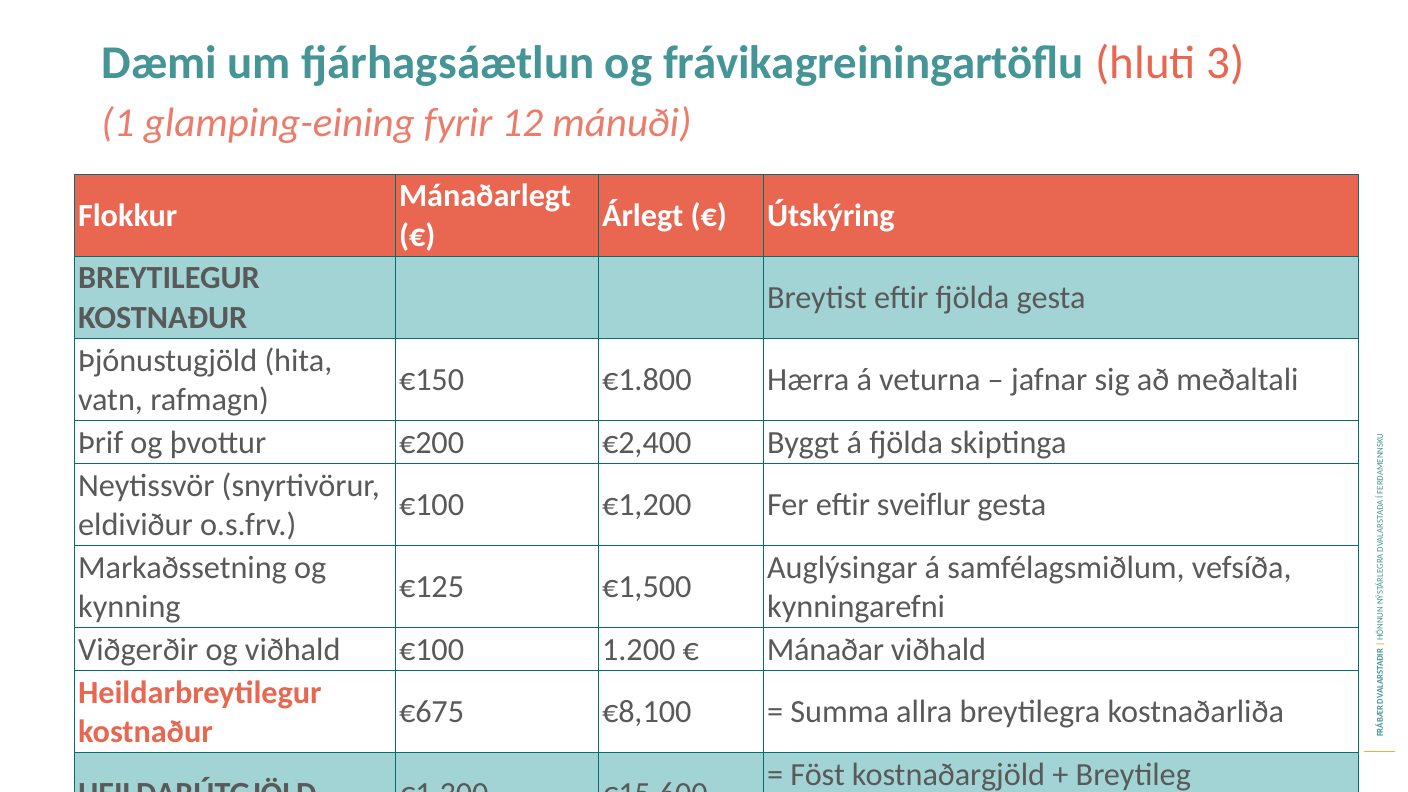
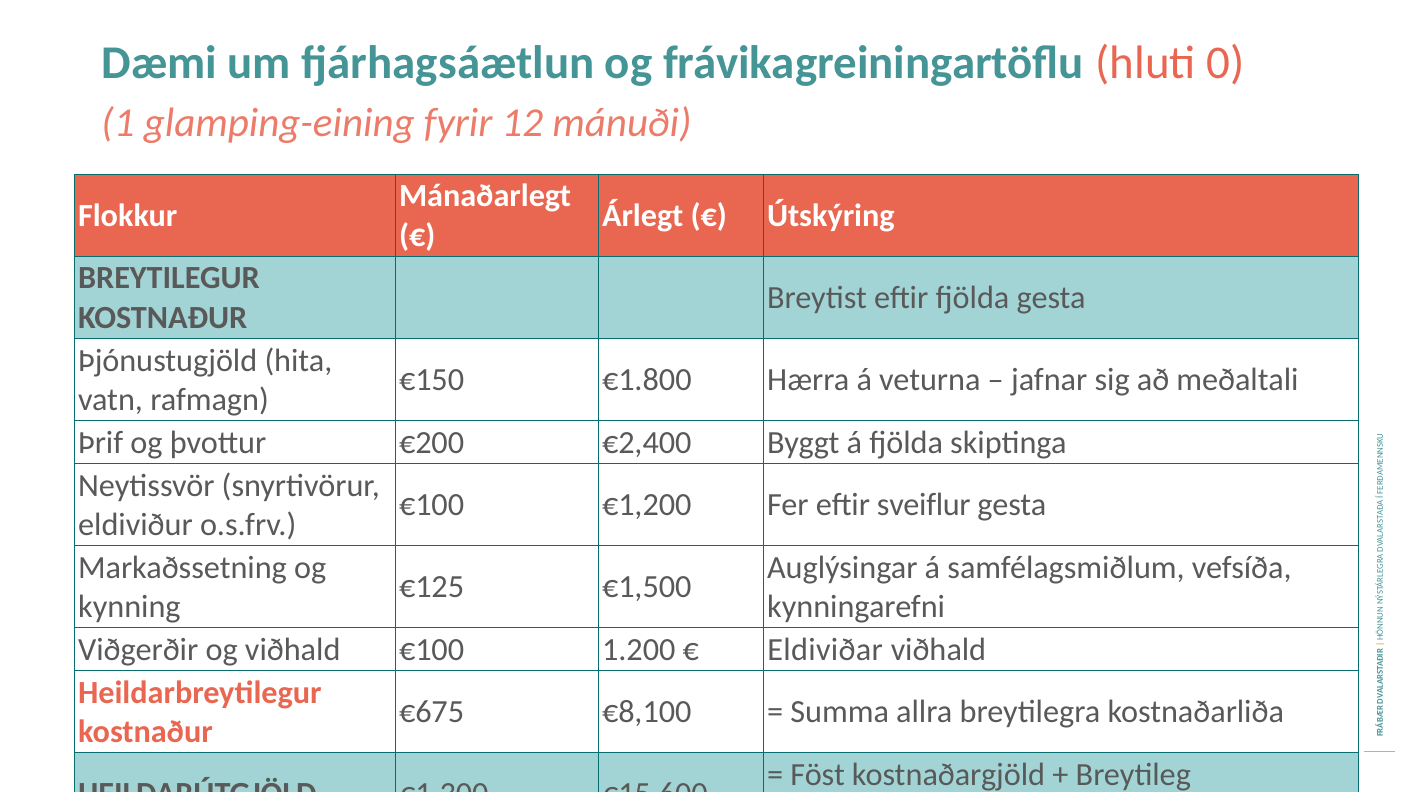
3: 3 -> 0
Mánaðar: Mánaðar -> Eldiviðar
